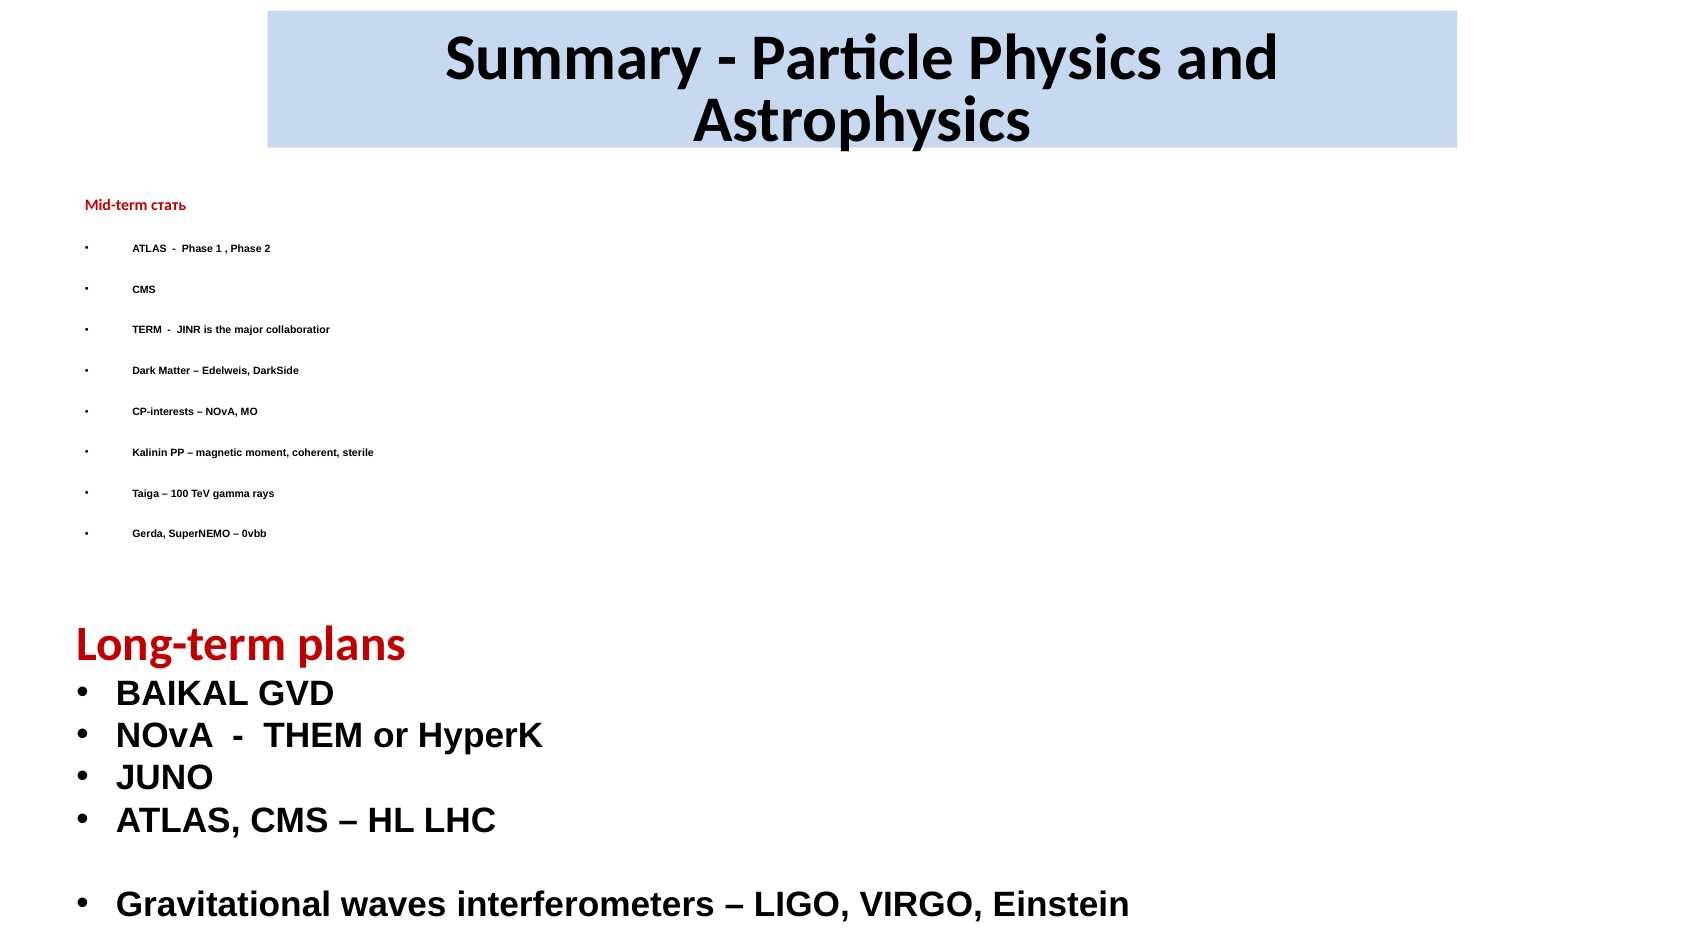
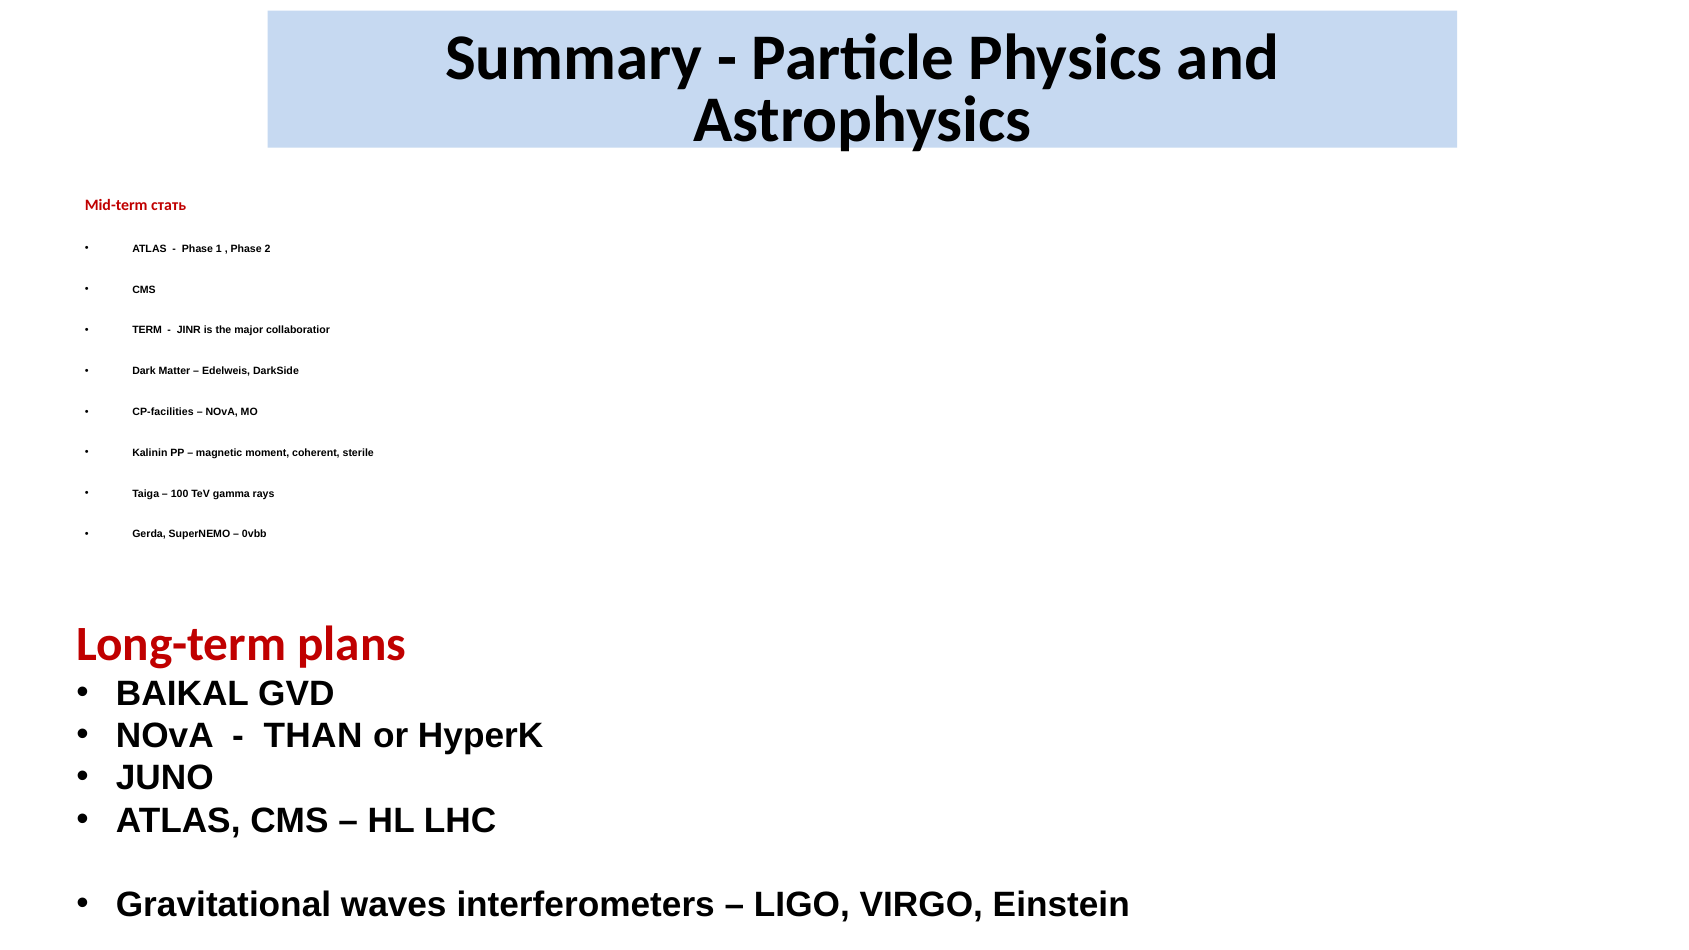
CP-interests: CP-interests -> CP-facilities
THEM: THEM -> THAN
